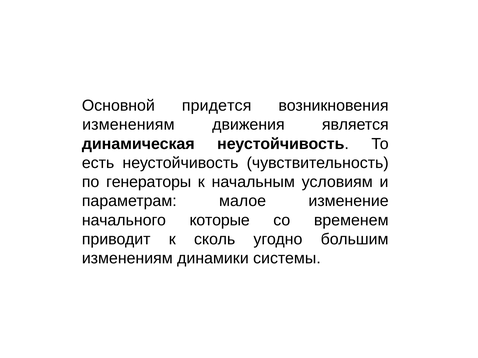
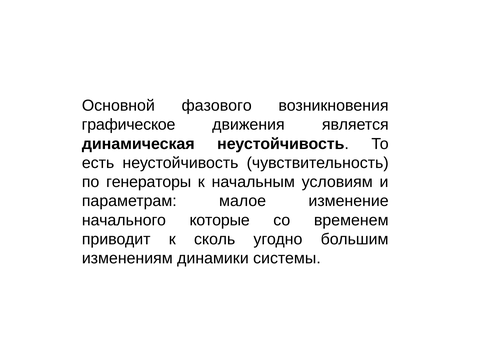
придется: придется -> фазового
изменениям at (128, 125): изменениям -> графическое
